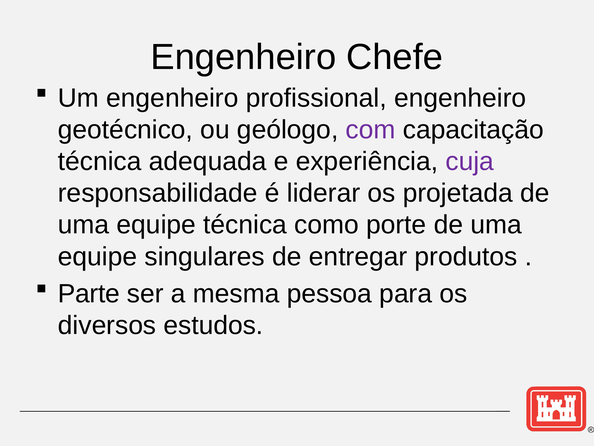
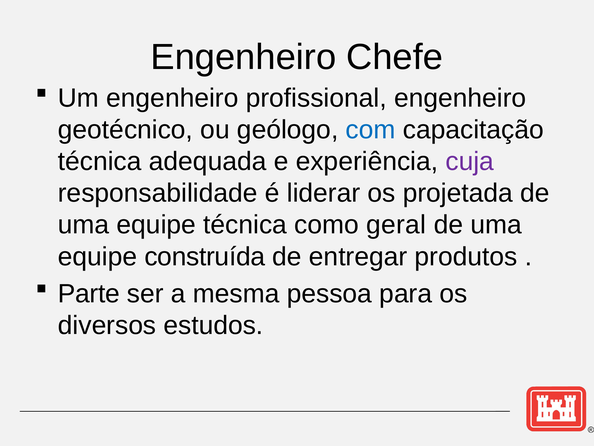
com colour: purple -> blue
porte: porte -> geral
singulares: singulares -> construída
